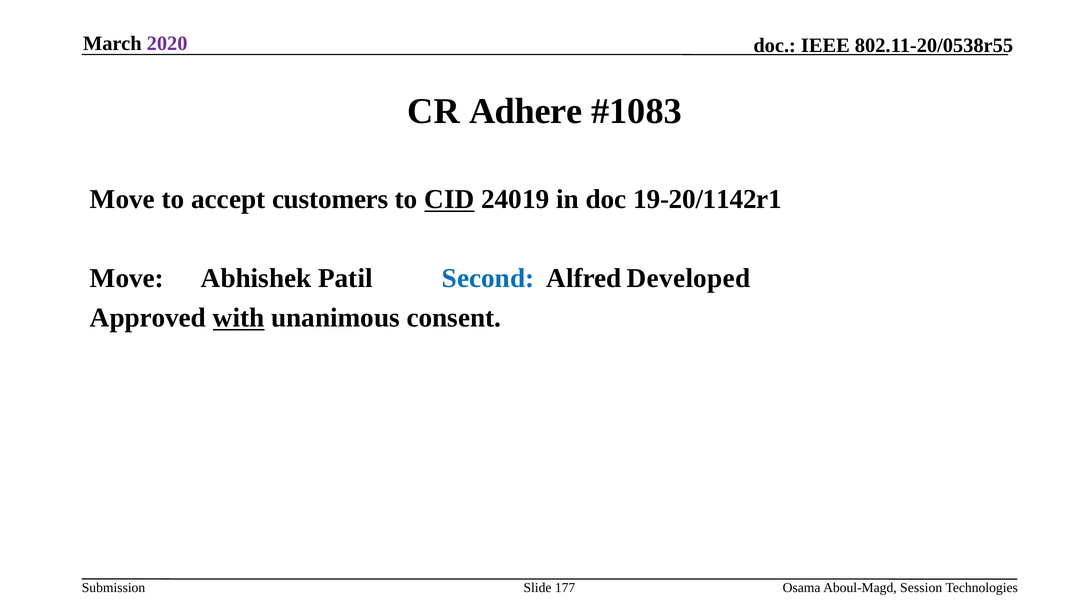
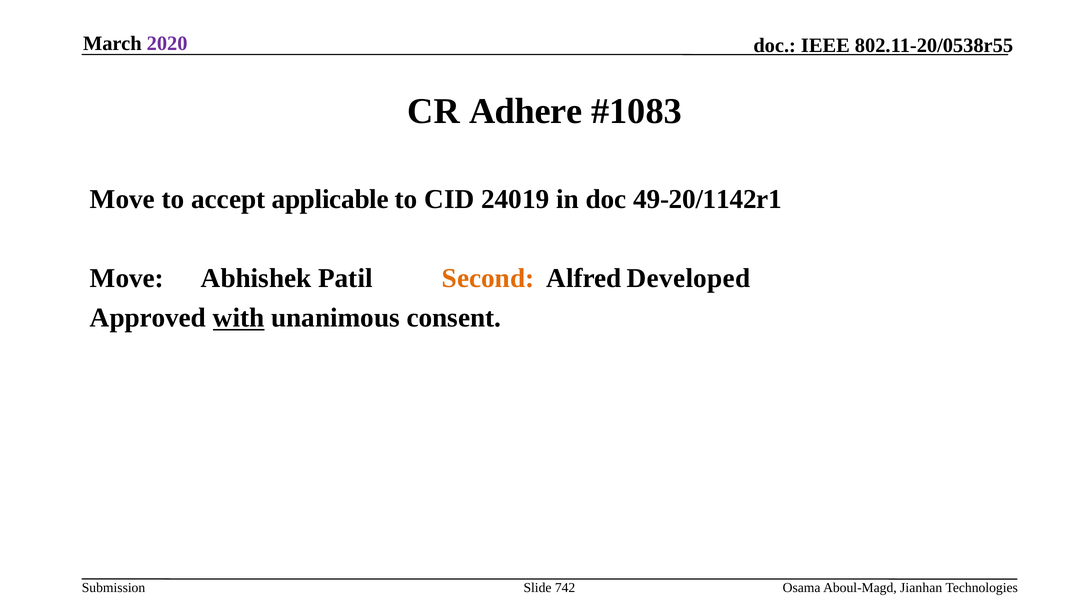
customers: customers -> applicable
CID underline: present -> none
19-20/1142r1: 19-20/1142r1 -> 49-20/1142r1
Second colour: blue -> orange
177: 177 -> 742
Session: Session -> Jianhan
